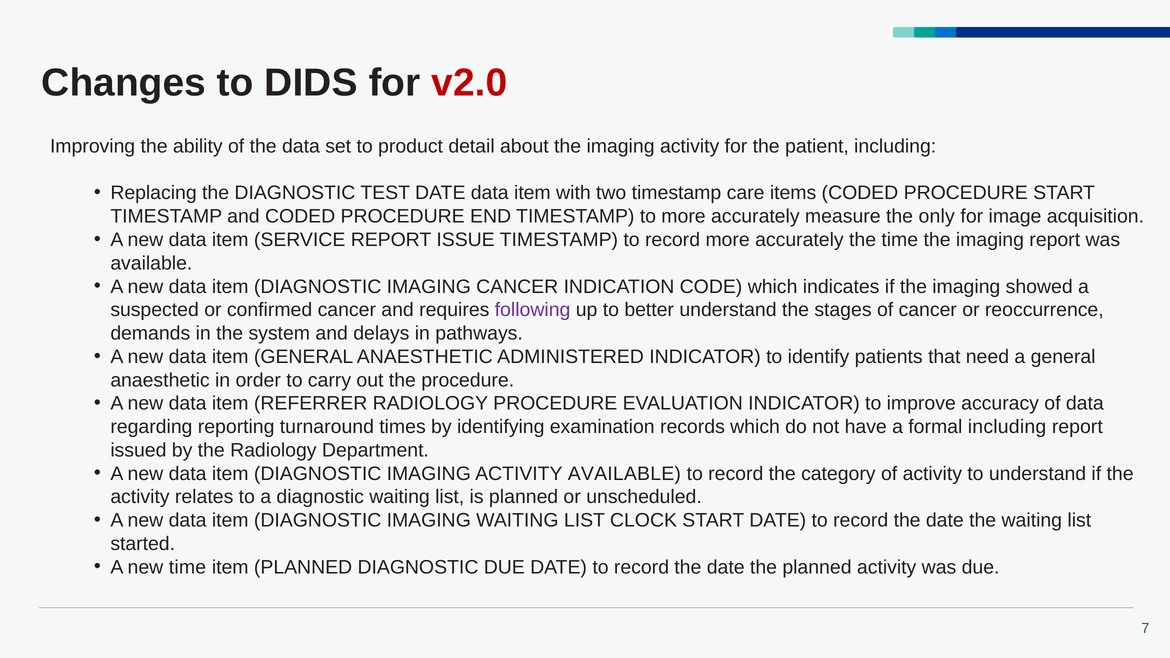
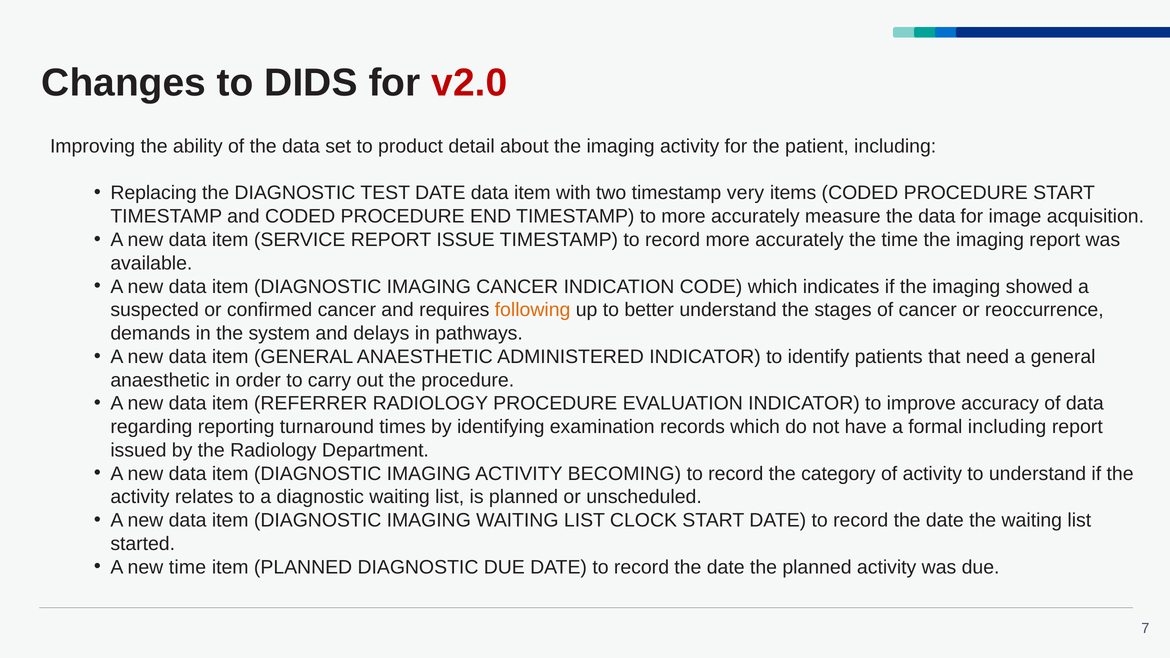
care: care -> very
measure the only: only -> data
following colour: purple -> orange
ACTIVITY AVAILABLE: AVAILABLE -> BECOMING
